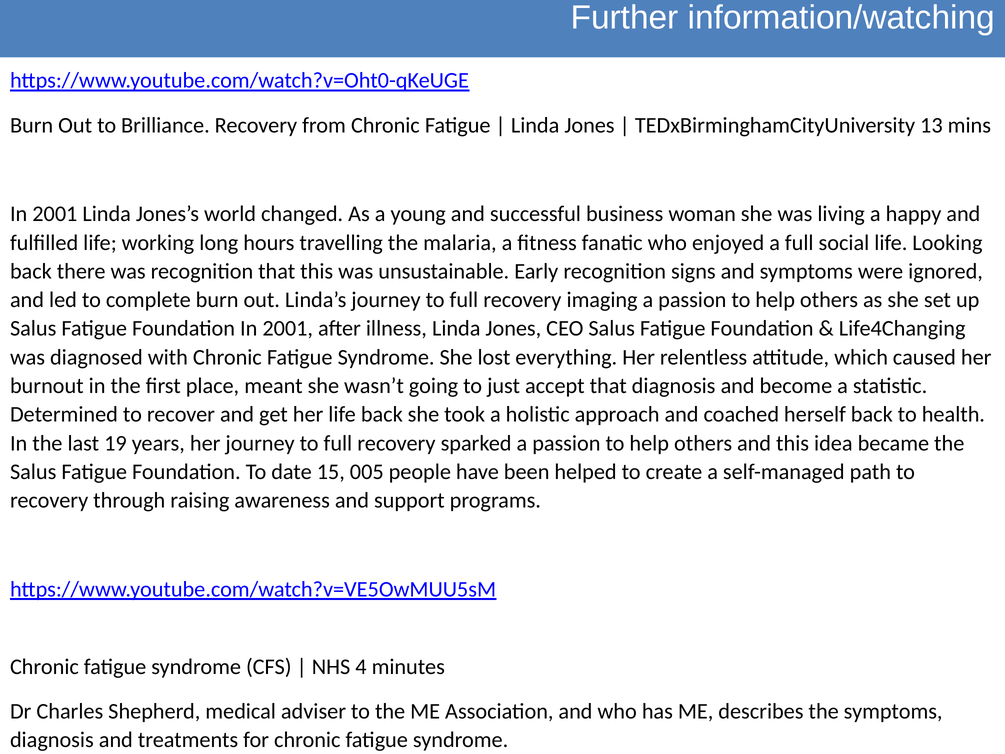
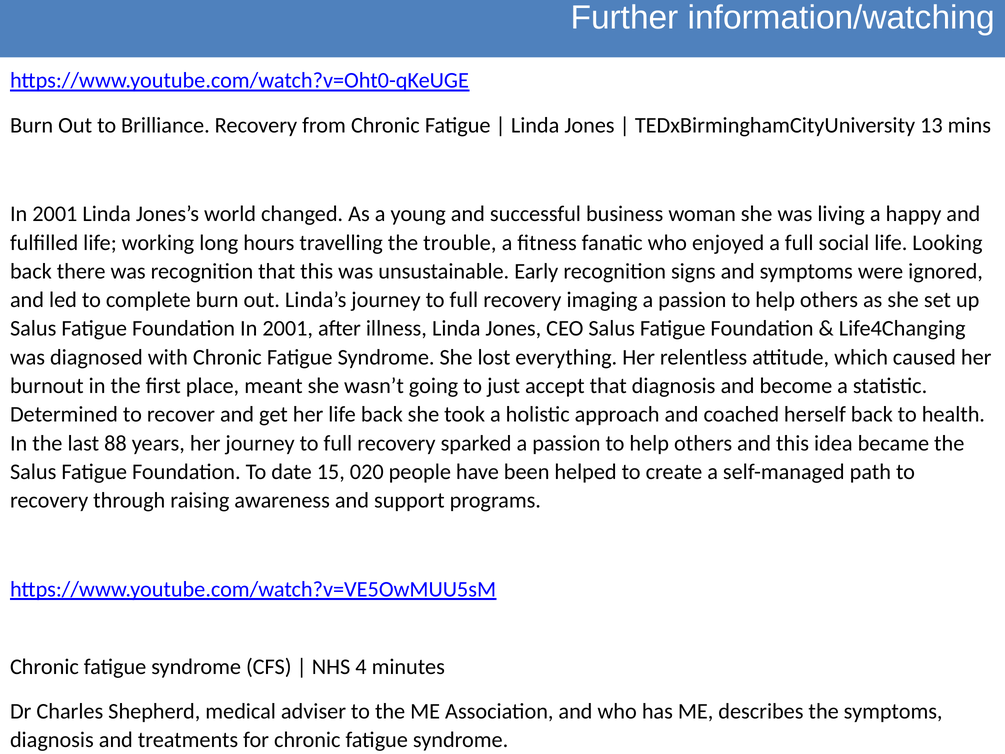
malaria: malaria -> trouble
19: 19 -> 88
005: 005 -> 020
